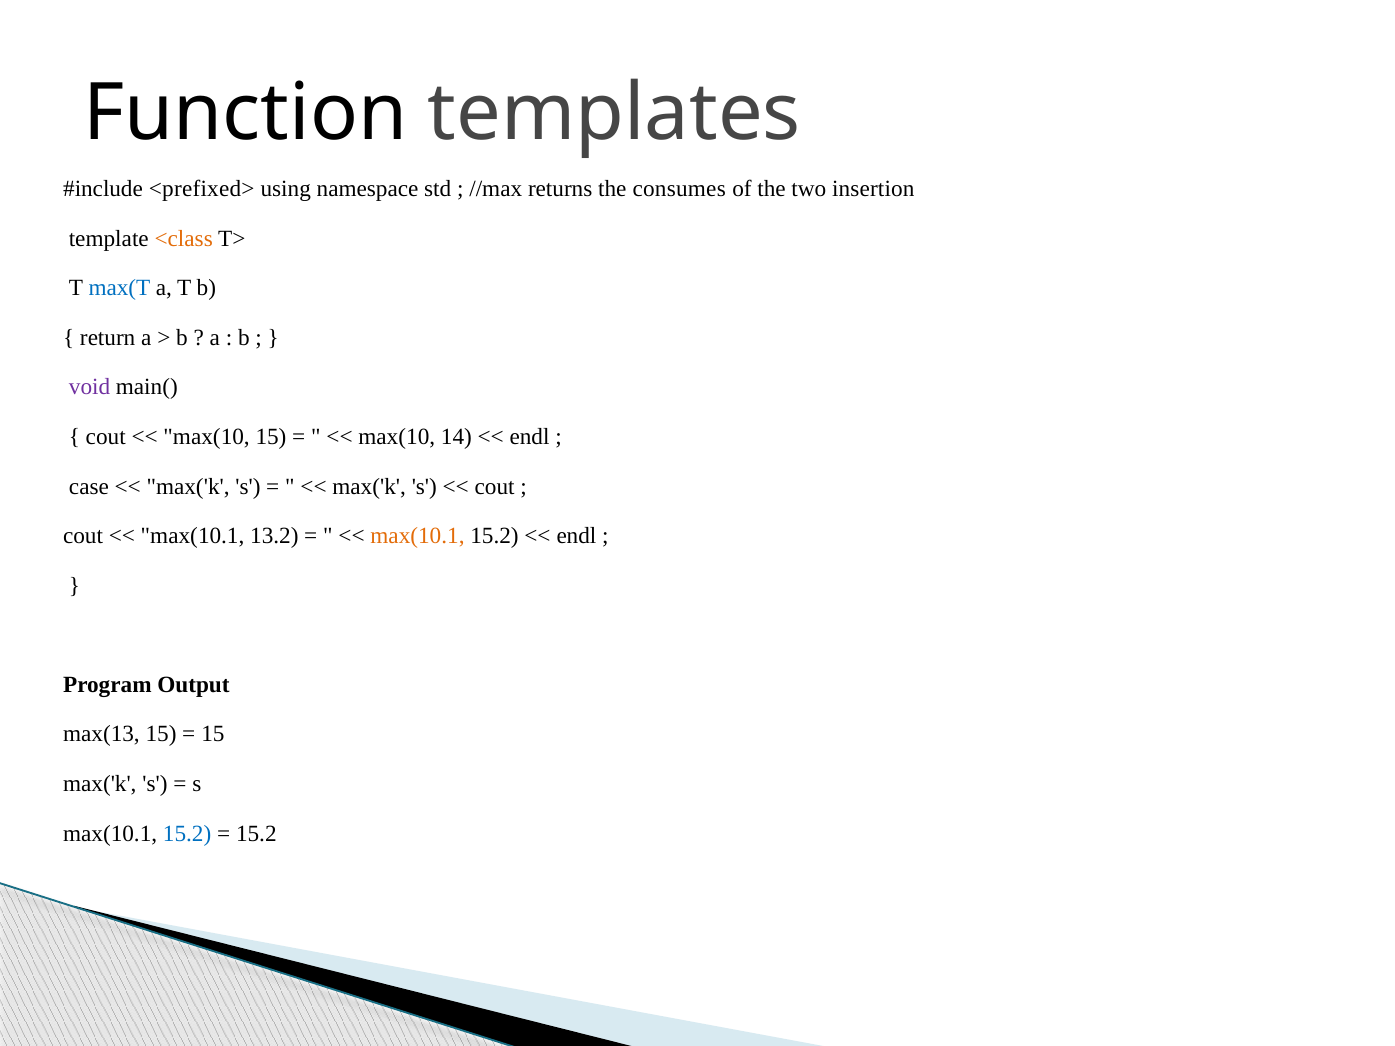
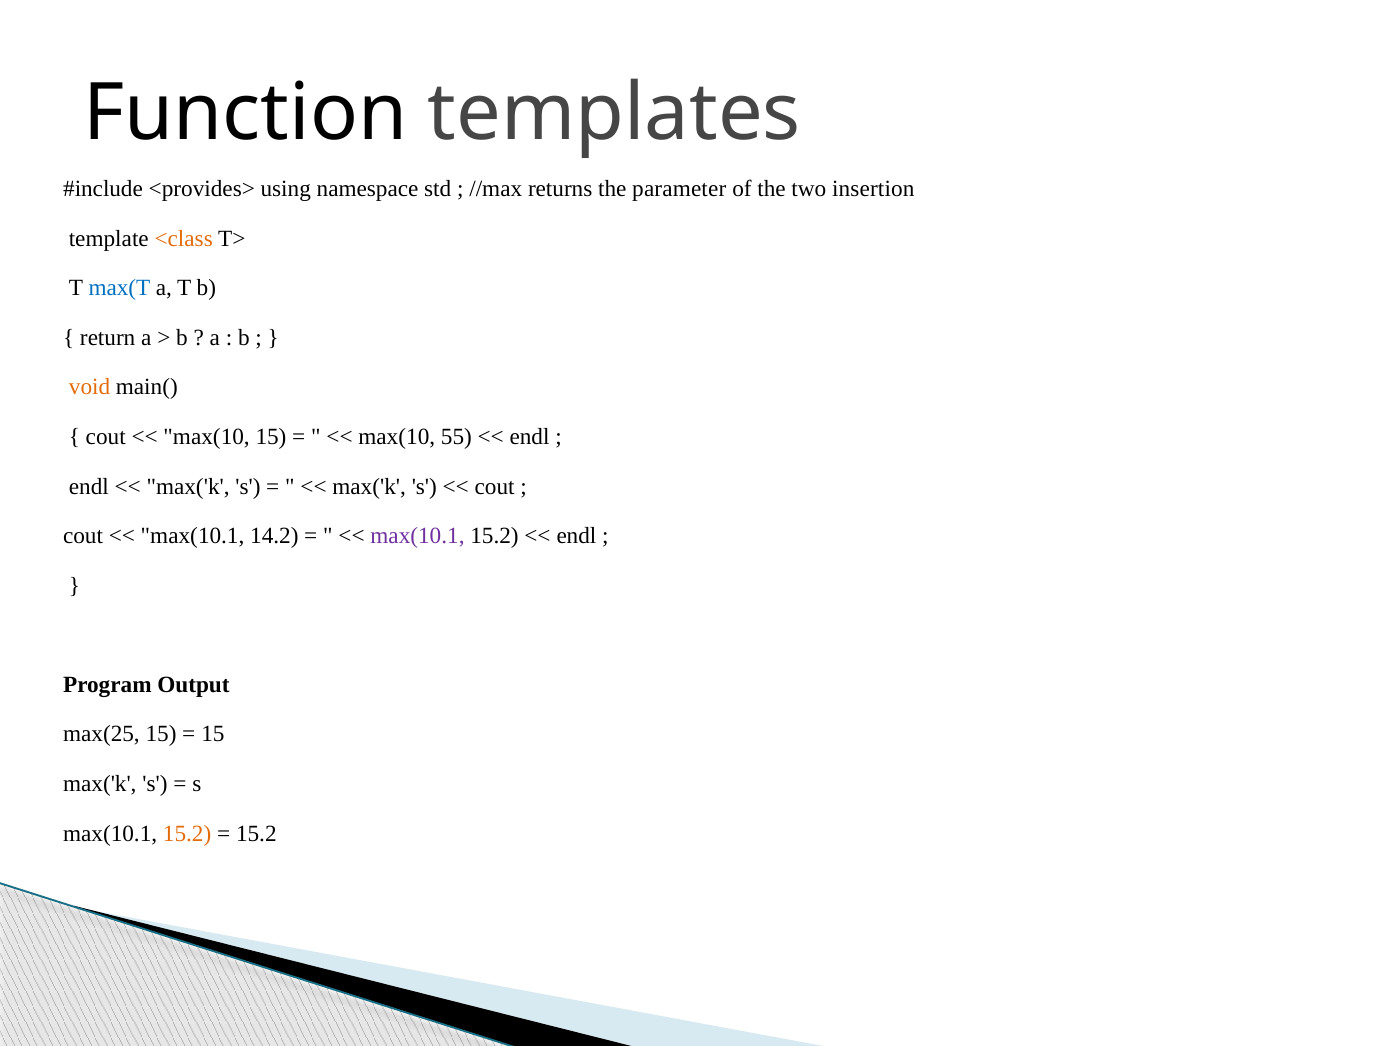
<prefixed>: <prefixed> -> <provides>
consumes: consumes -> parameter
void colour: purple -> orange
14: 14 -> 55
case at (89, 487): case -> endl
13.2: 13.2 -> 14.2
max(10.1 at (418, 536) colour: orange -> purple
max(13: max(13 -> max(25
15.2 at (187, 834) colour: blue -> orange
